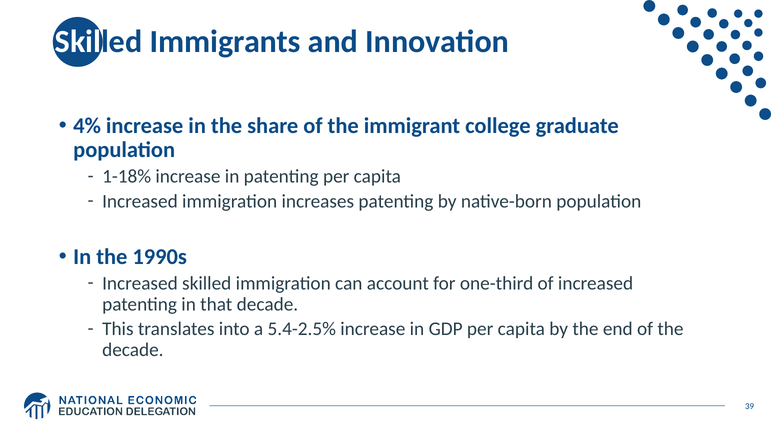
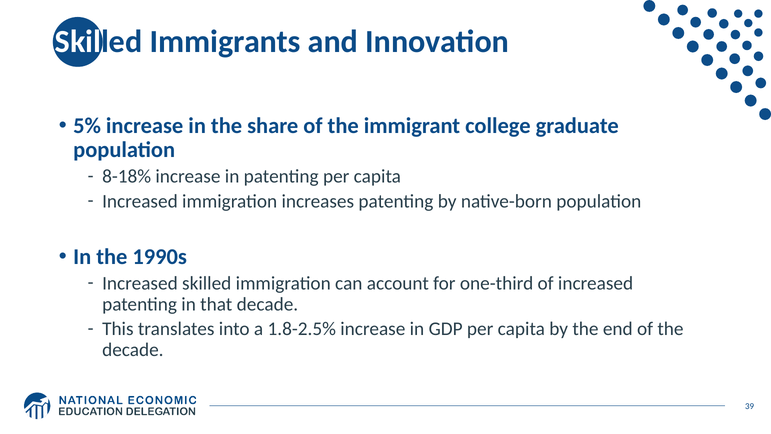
4%: 4% -> 5%
1-18%: 1-18% -> 8-18%
5.4-2.5%: 5.4-2.5% -> 1.8-2.5%
